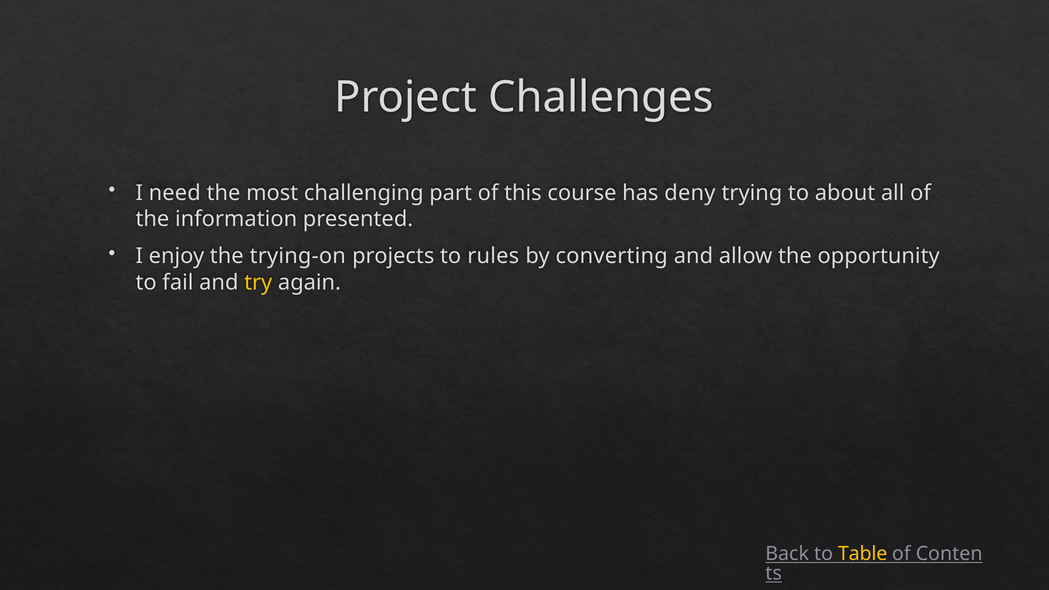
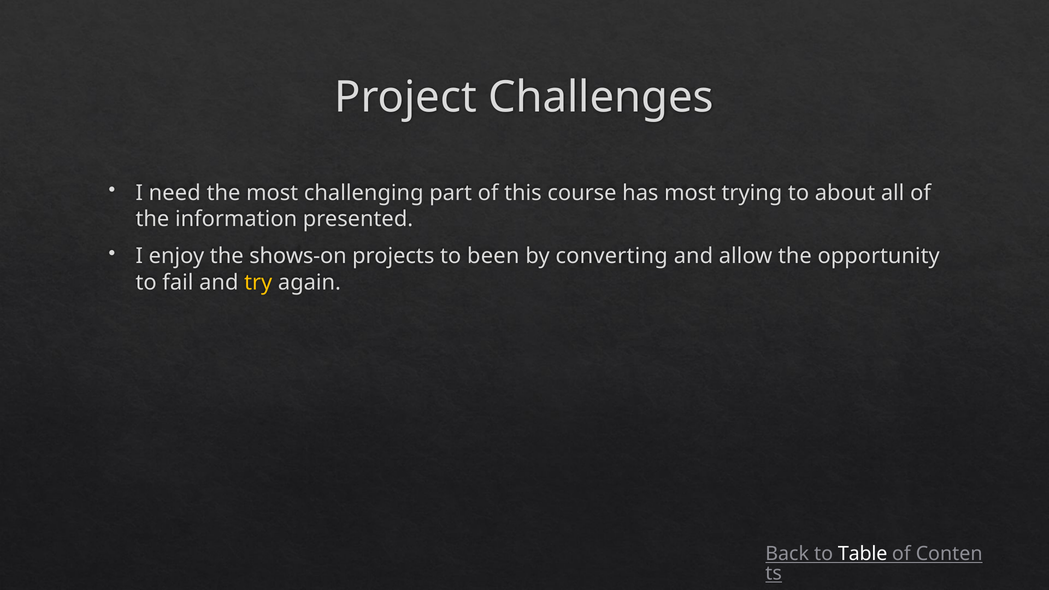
has deny: deny -> most
trying-on: trying-on -> shows-on
rules: rules -> been
Table colour: yellow -> white
